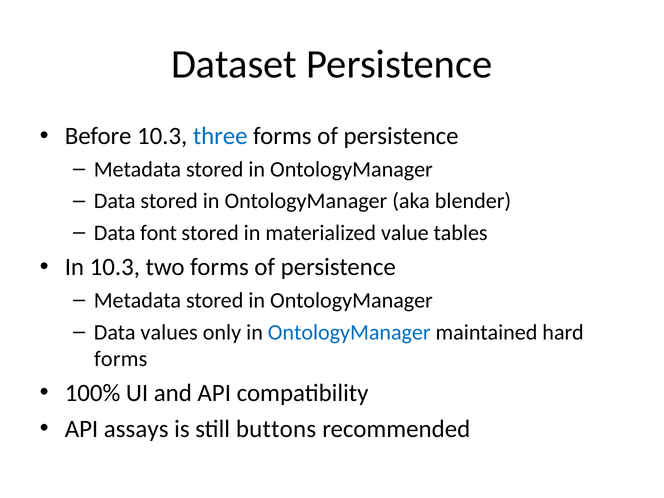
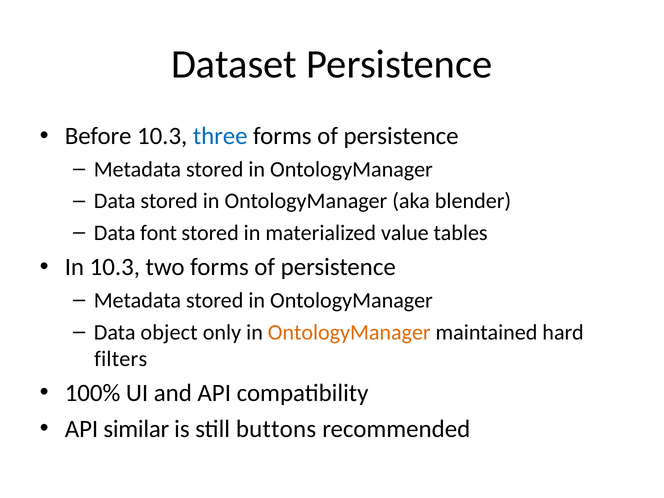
values: values -> object
OntologyManager at (349, 332) colour: blue -> orange
forms at (121, 359): forms -> filters
assays: assays -> similar
